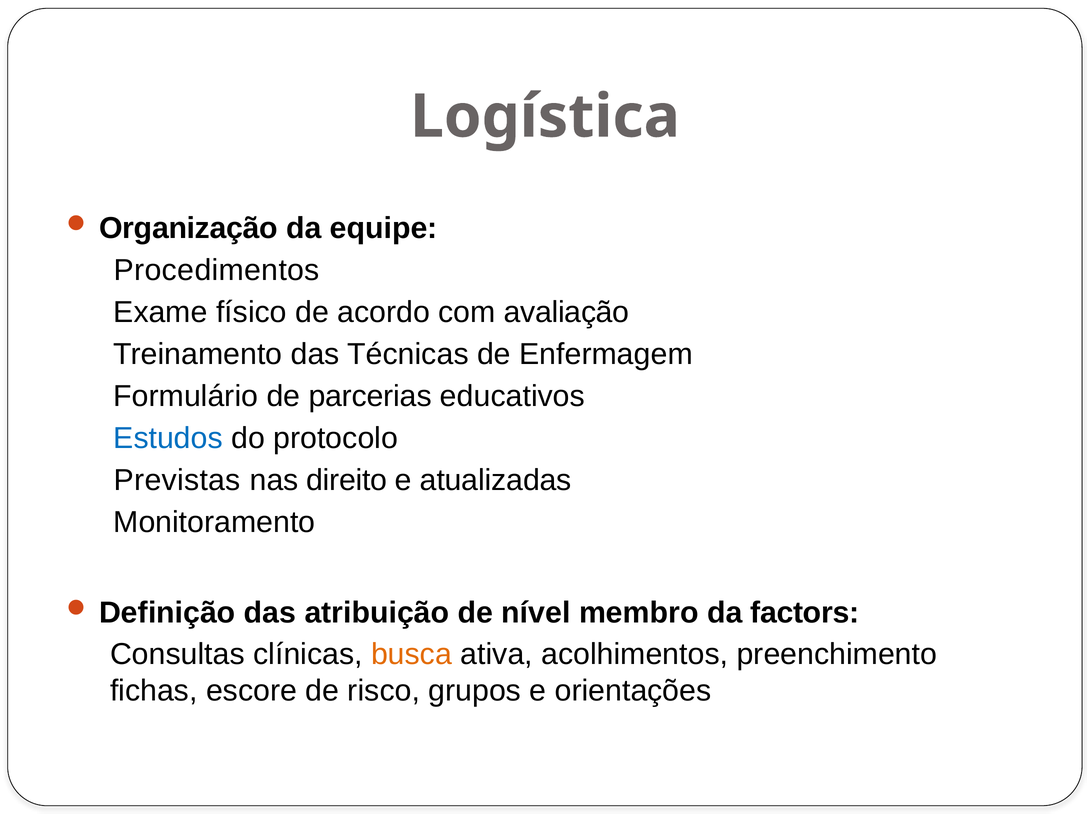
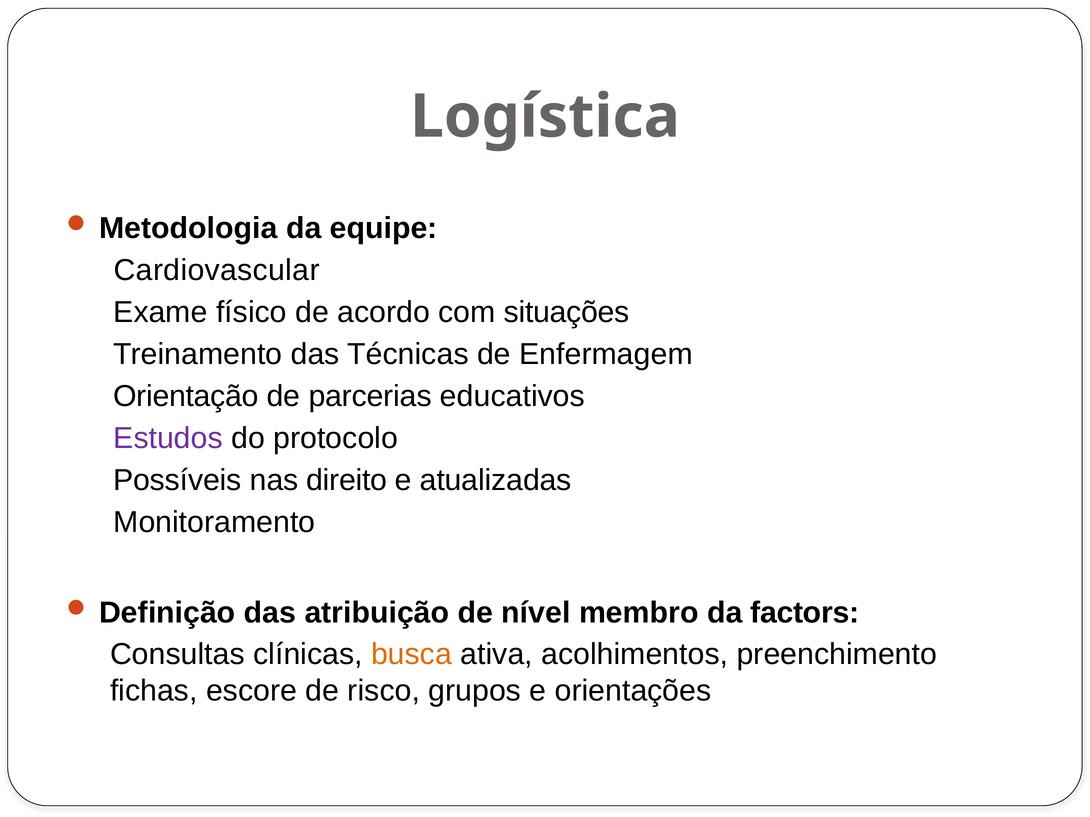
Organização: Organização -> Metodologia
Procedimentos: Procedimentos -> Cardiovascular
avaliação: avaliação -> situações
Formulário: Formulário -> Orientação
Estudos colour: blue -> purple
Previstas: Previstas -> Possíveis
